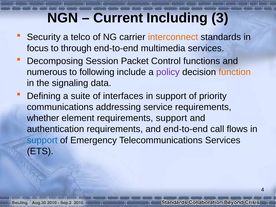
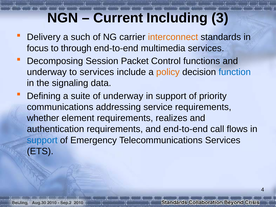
Security: Security -> Delivery
telco: telco -> such
numerous at (47, 72): numerous -> underway
to following: following -> services
policy colour: purple -> orange
function colour: orange -> blue
of interfaces: interfaces -> underway
requirements support: support -> realizes
